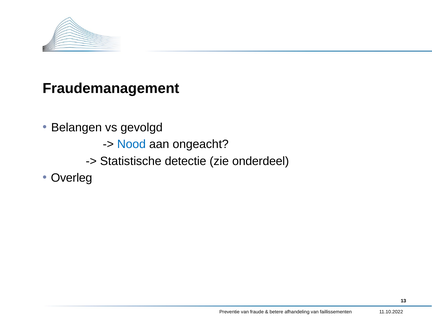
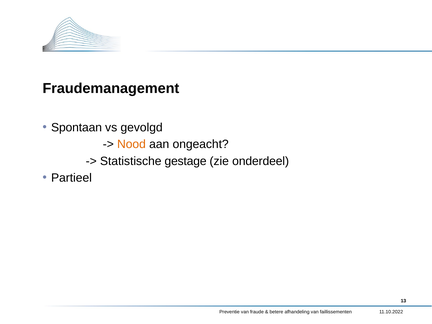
Belangen: Belangen -> Spontaan
Nood colour: blue -> orange
detectie: detectie -> gestage
Overleg: Overleg -> Partieel
